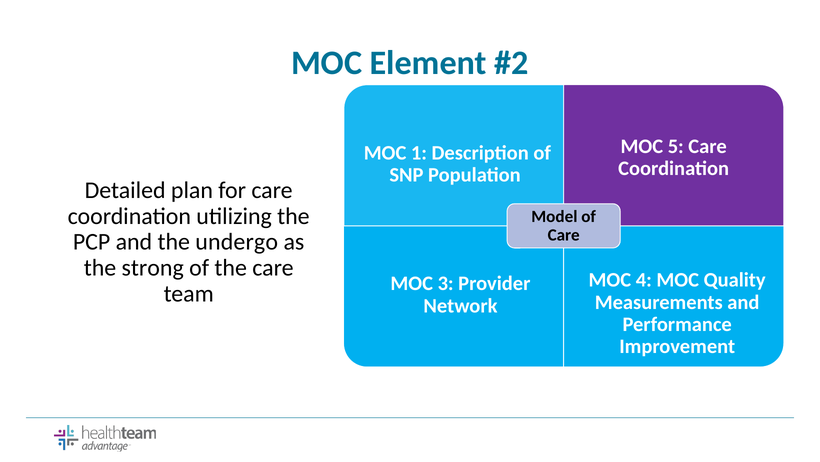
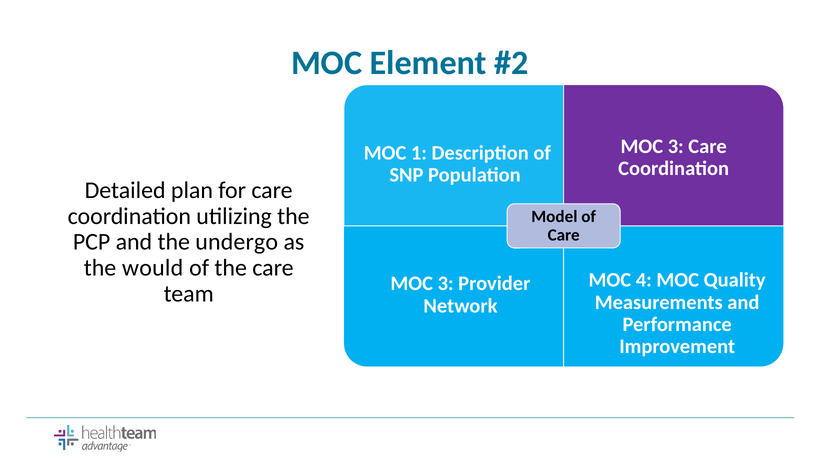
5 at (676, 146): 5 -> 3
strong: strong -> would
